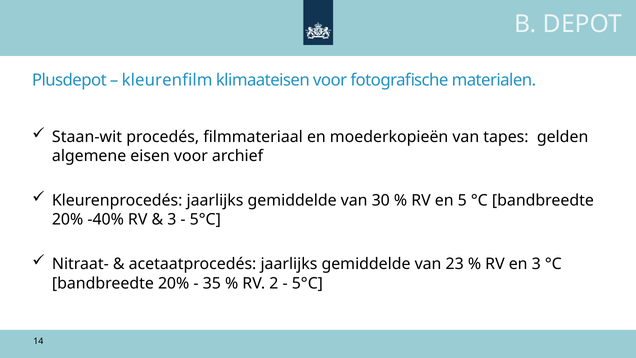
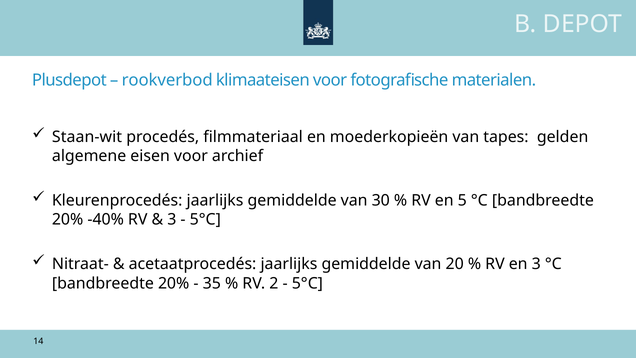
kleurenfilm: kleurenfilm -> rookverbod
23: 23 -> 20
